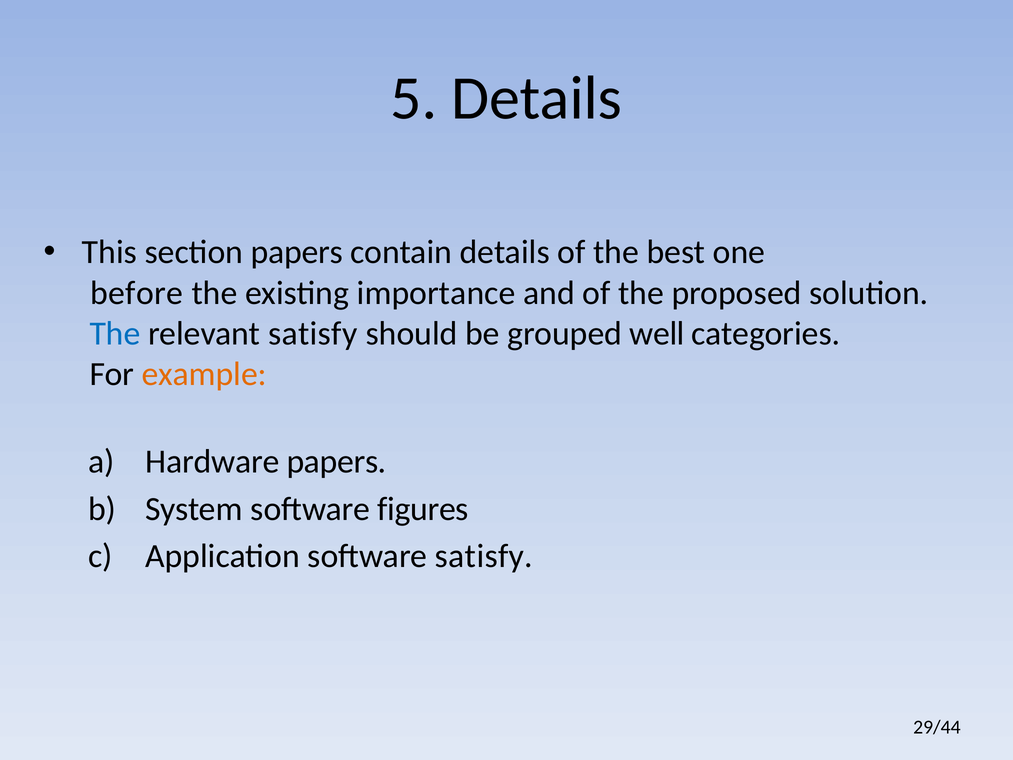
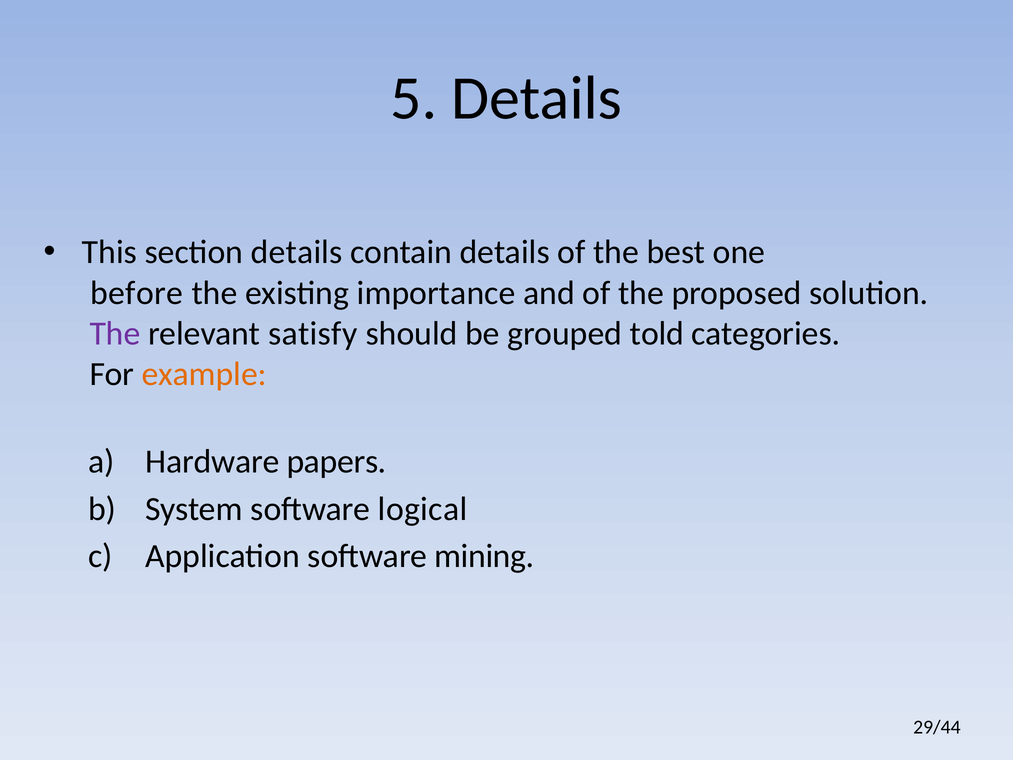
section papers: papers -> details
The at (115, 333) colour: blue -> purple
well: well -> told
figures: figures -> logical
software satisfy: satisfy -> mining
